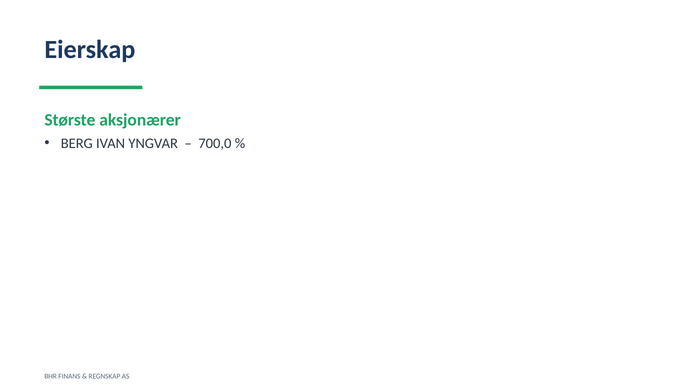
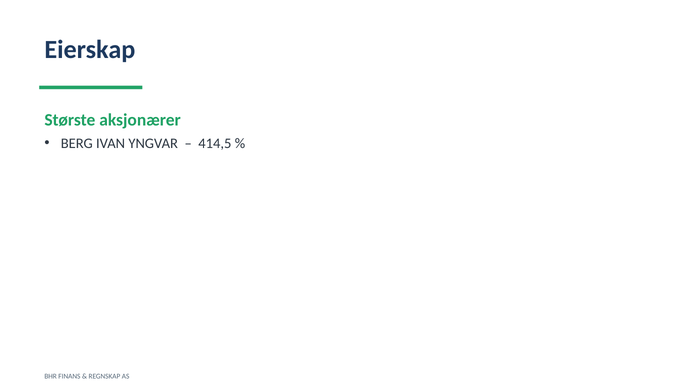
700,0: 700,0 -> 414,5
